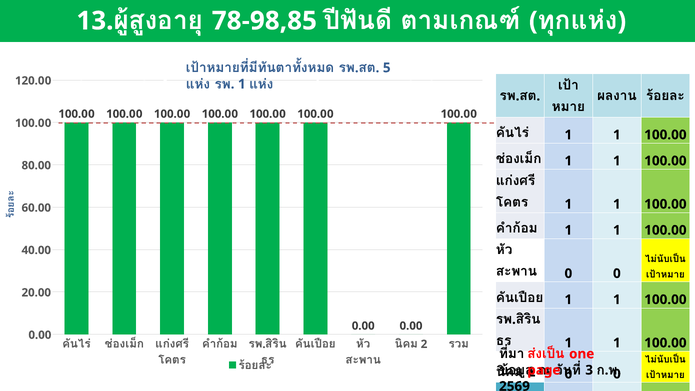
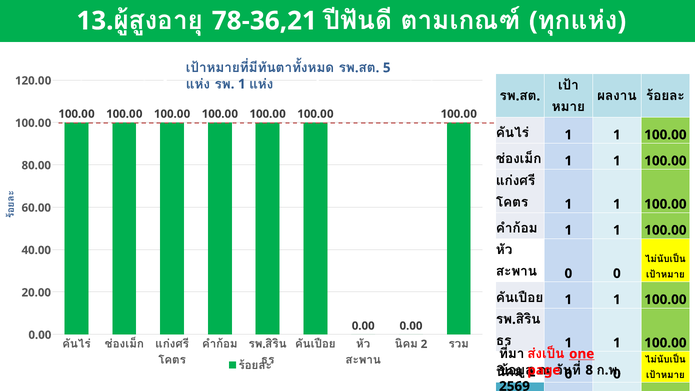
78-98,85: 78-98,85 -> 78-36,21
one underline: none -> present
3: 3 -> 8
